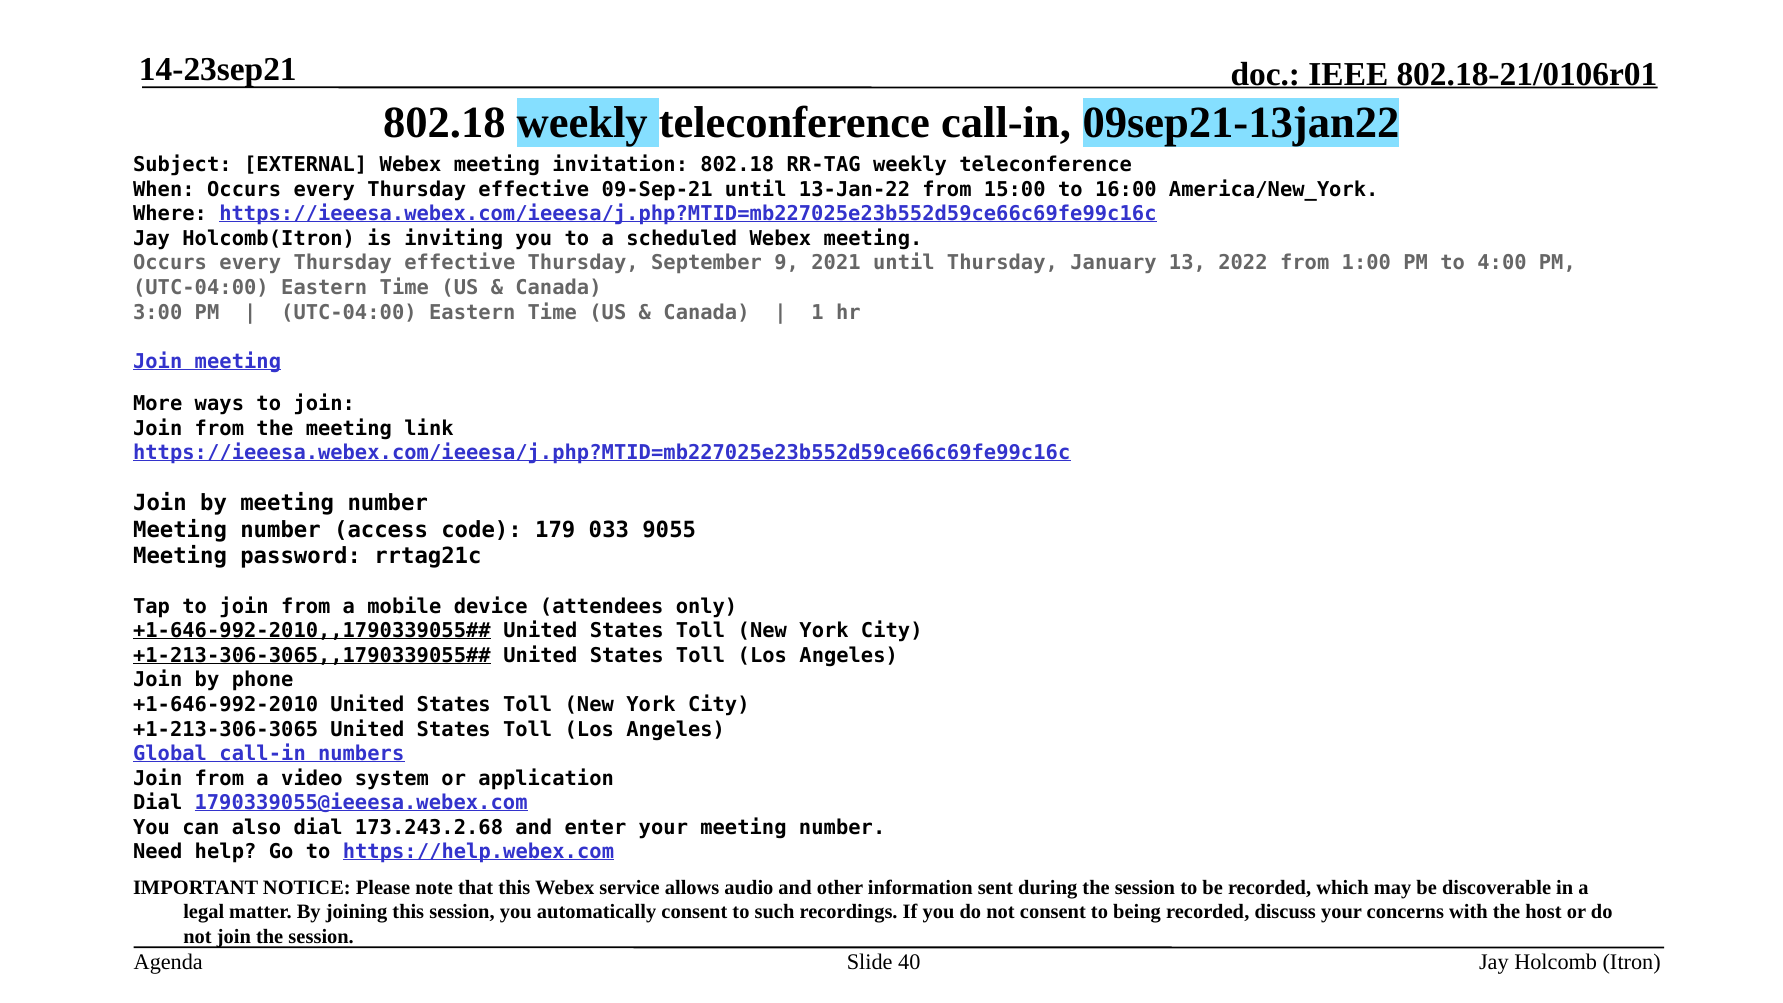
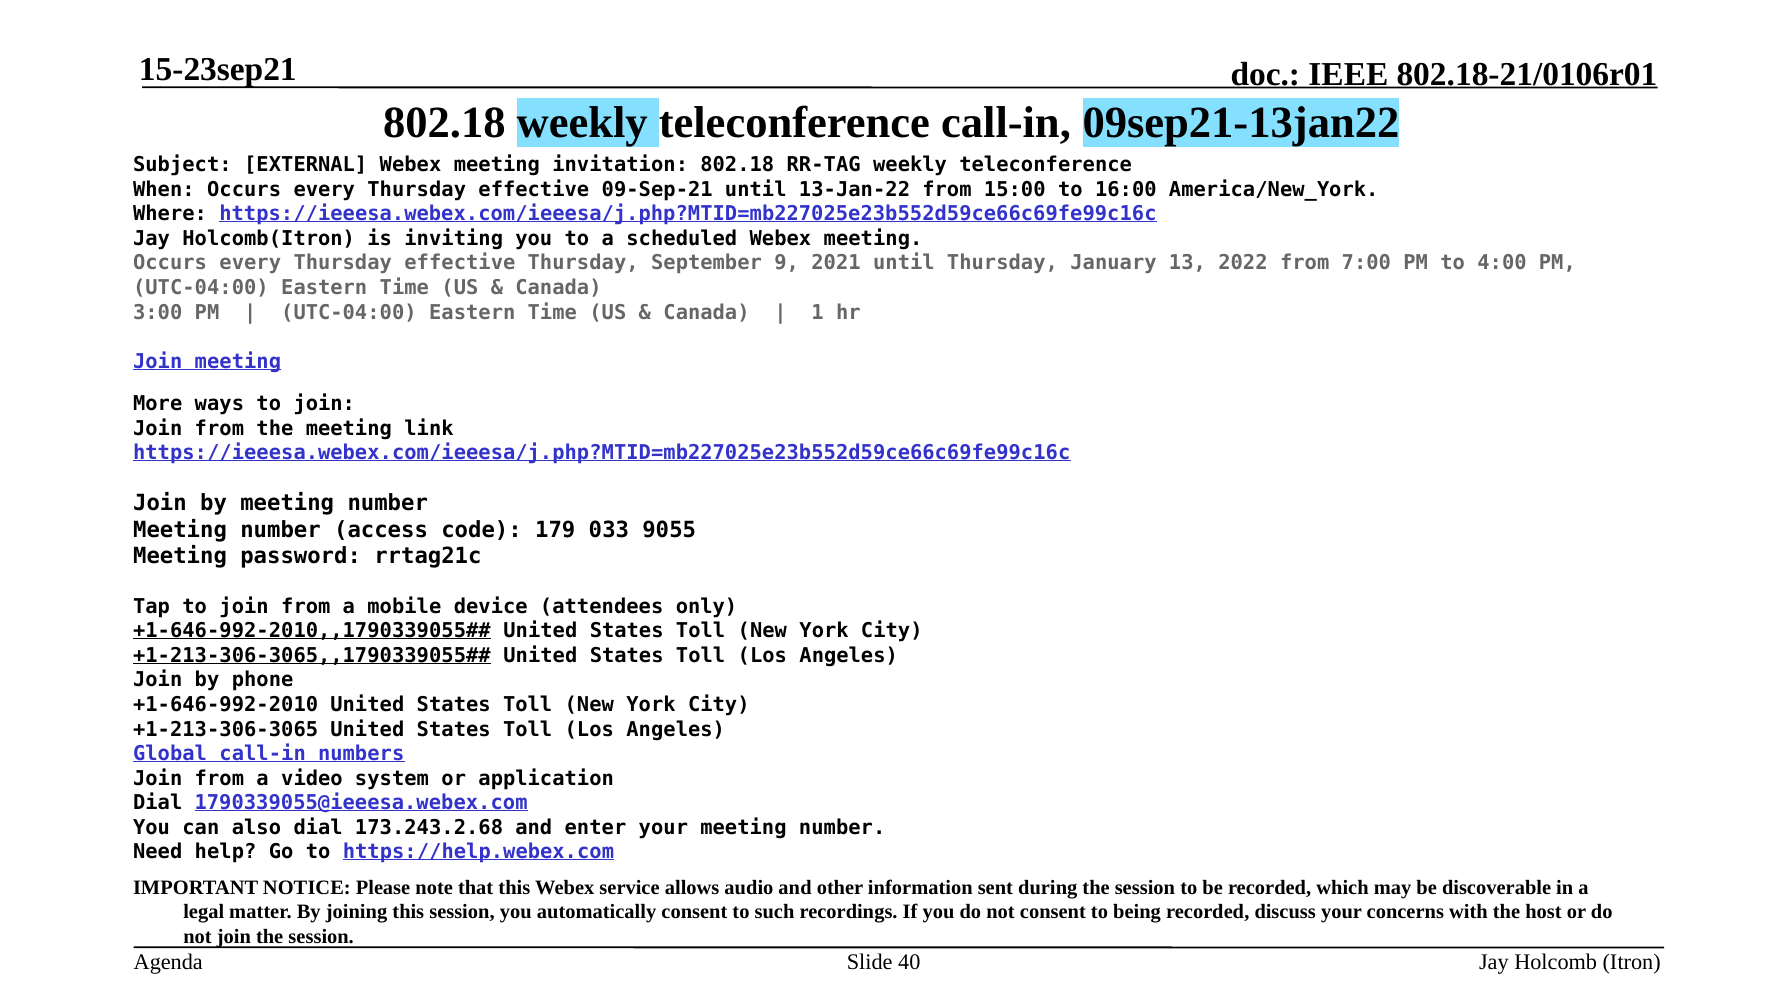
14-23sep21: 14-23sep21 -> 15-23sep21
1:00: 1:00 -> 7:00
